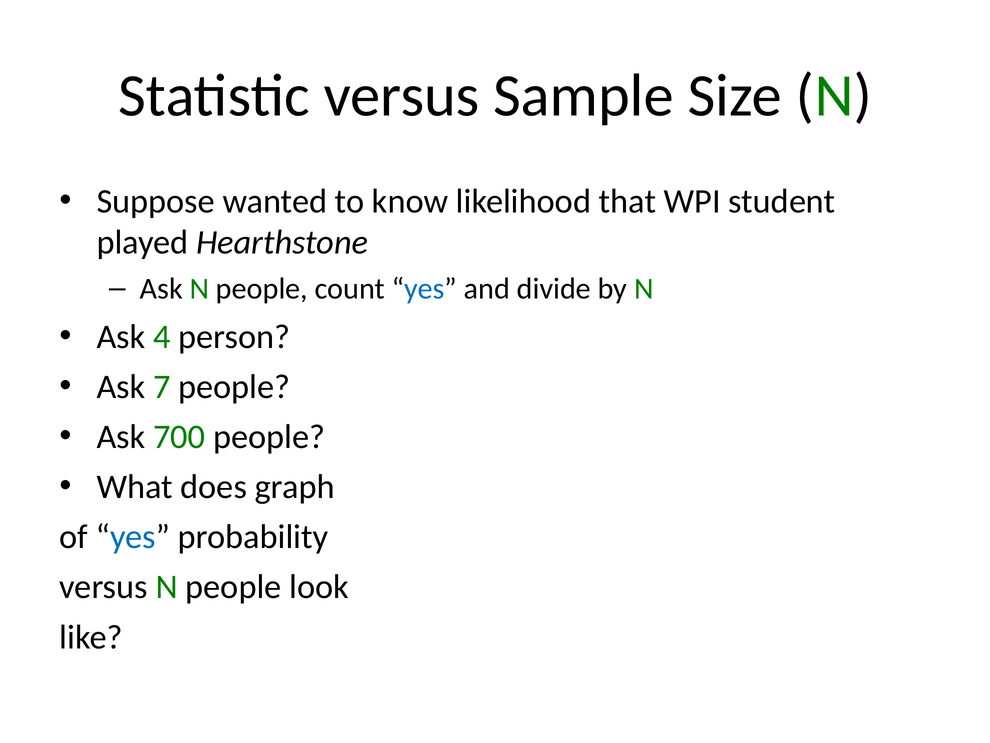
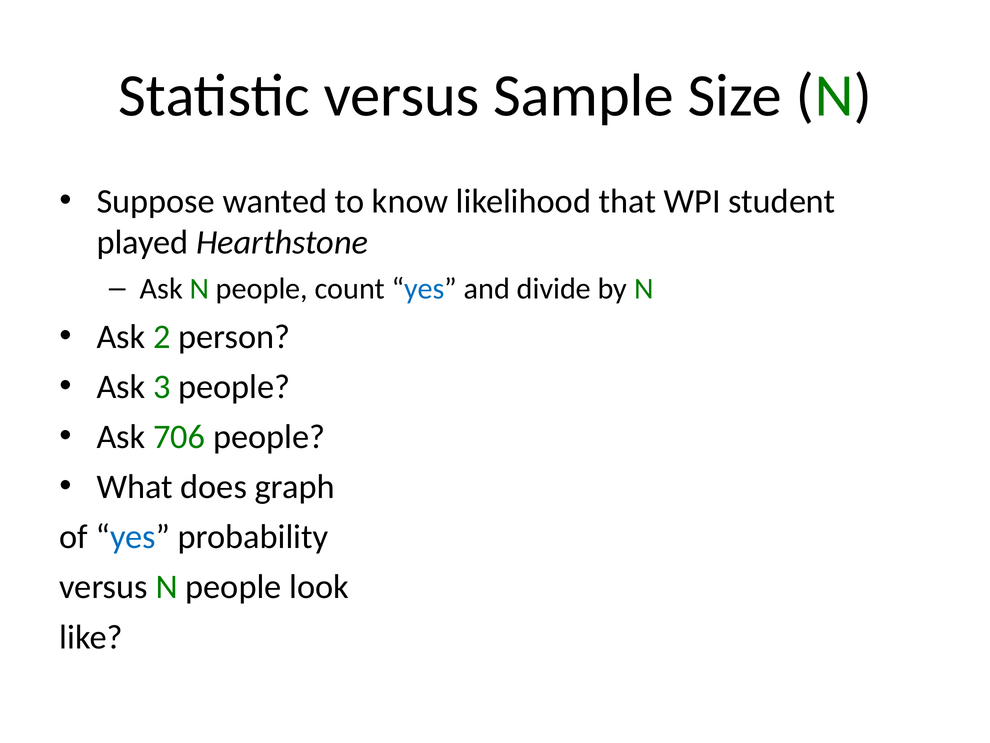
4: 4 -> 2
7: 7 -> 3
700: 700 -> 706
